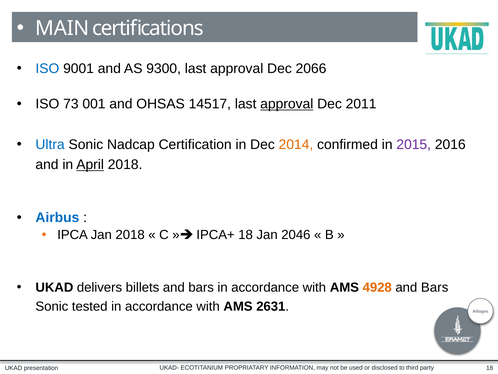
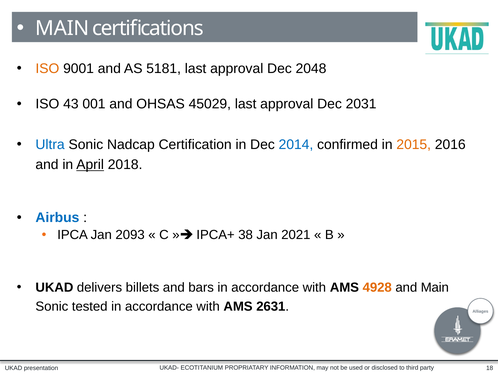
ISO at (47, 68) colour: blue -> orange
9300: 9300 -> 5181
2066: 2066 -> 2048
73: 73 -> 43
14517: 14517 -> 45029
approval at (287, 104) underline: present -> none
2011: 2011 -> 2031
2014 colour: orange -> blue
2015 colour: purple -> orange
Jan 2018: 2018 -> 2093
IPCA+ 18: 18 -> 38
2046: 2046 -> 2021
Bars at (435, 287): Bars -> Main
